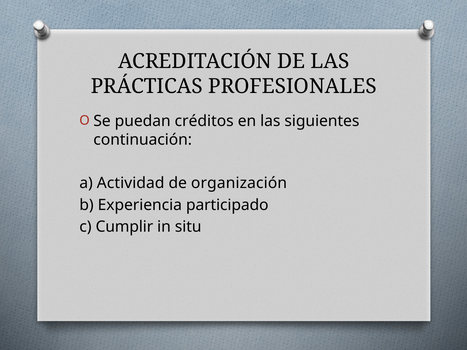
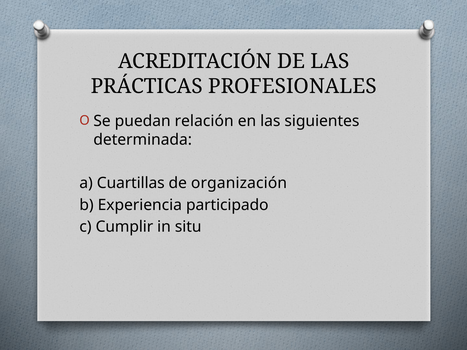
créditos: créditos -> relación
continuación: continuación -> determinada
Actividad: Actividad -> Cuartillas
